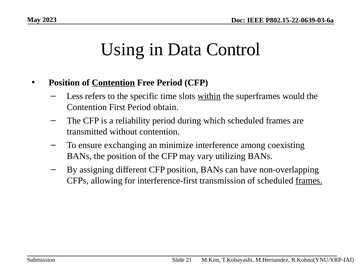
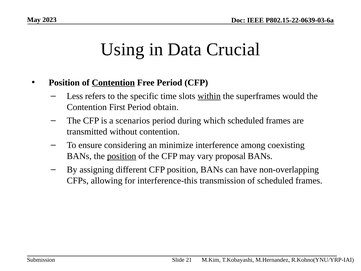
Control: Control -> Crucial
reliability: reliability -> scenarios
exchanging: exchanging -> considering
position at (122, 156) underline: none -> present
utilizing: utilizing -> proposal
interference-first: interference-first -> interference-this
frames at (309, 180) underline: present -> none
